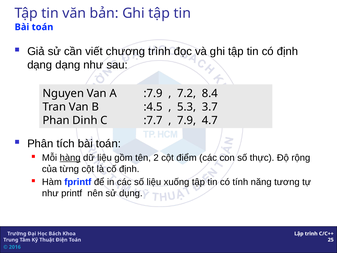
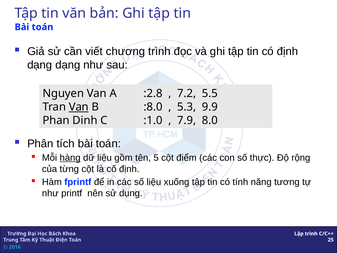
:7.9: :7.9 -> :2.8
8.4: 8.4 -> 5.5
Van at (79, 107) underline: none -> present
:4.5: :4.5 -> :8.0
3.7: 3.7 -> 9.9
:7.7: :7.7 -> :1.0
4.7: 4.7 -> 8.0
2: 2 -> 5
